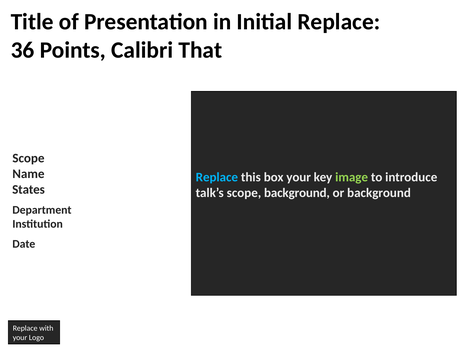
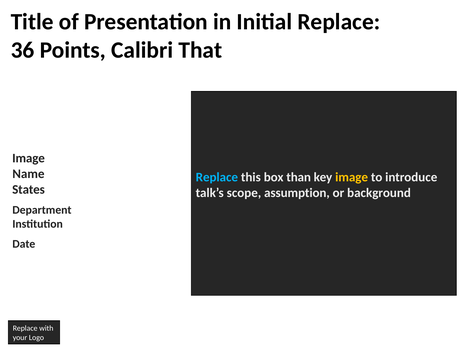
Scope at (28, 158): Scope -> Image
box your: your -> than
image at (352, 177) colour: light green -> yellow
scope background: background -> assumption
